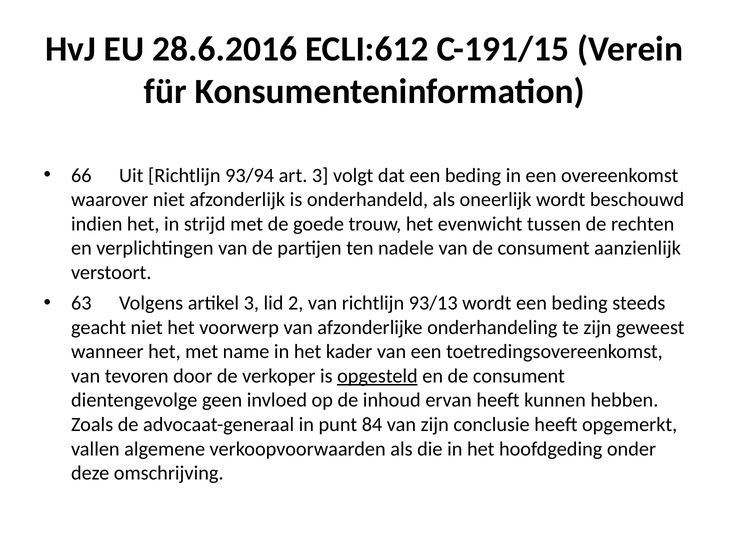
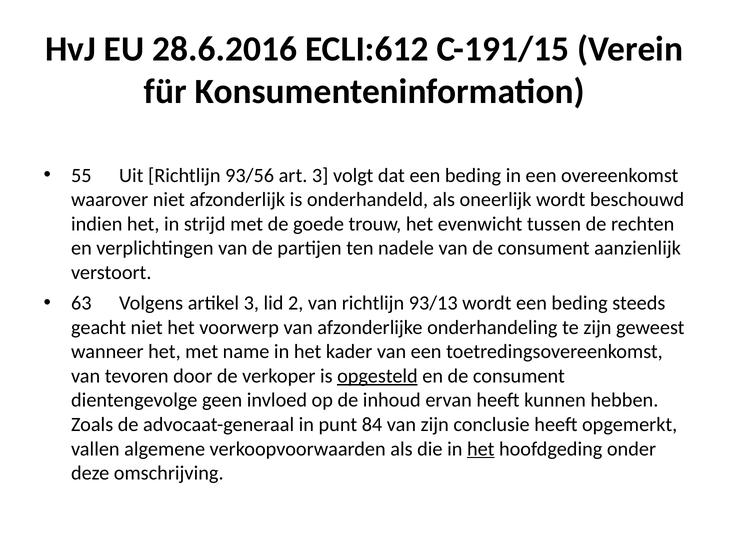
66: 66 -> 55
93/94: 93/94 -> 93/56
het at (481, 449) underline: none -> present
